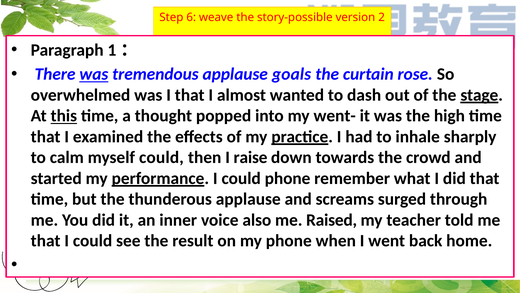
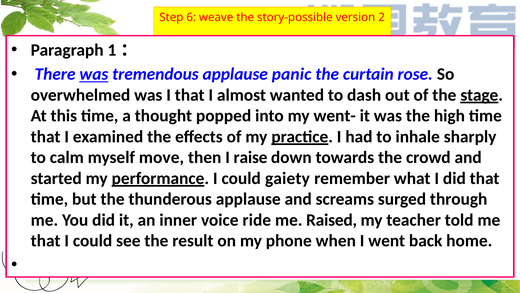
goals: goals -> panic
this underline: present -> none
myself could: could -> move
could phone: phone -> gaiety
also: also -> ride
